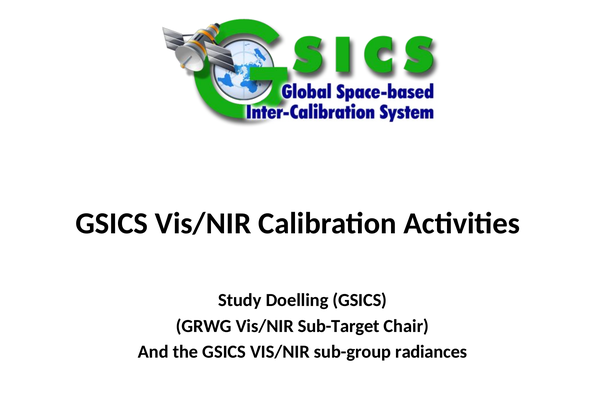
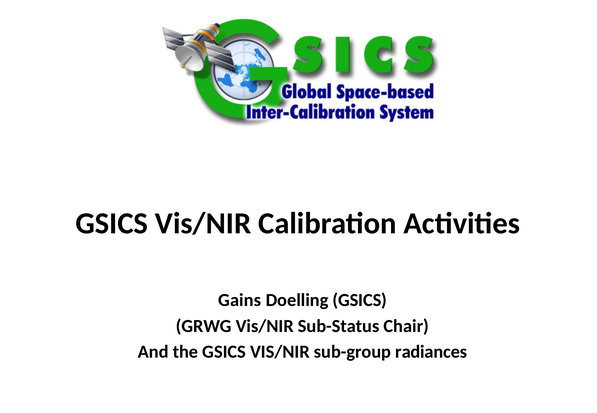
Study: Study -> Gains
Sub-Target: Sub-Target -> Sub-Status
